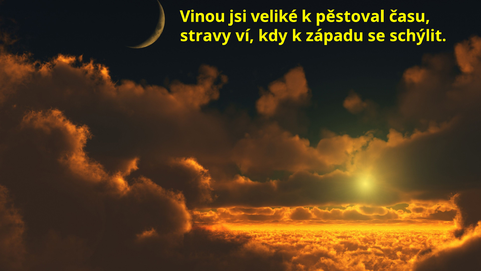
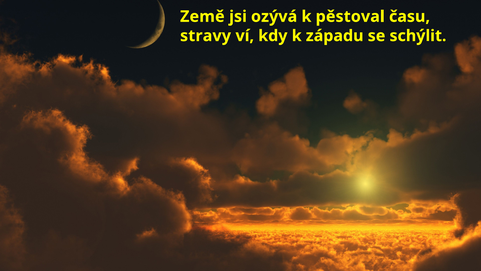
Vinou: Vinou -> Země
veliké: veliké -> ozývá
